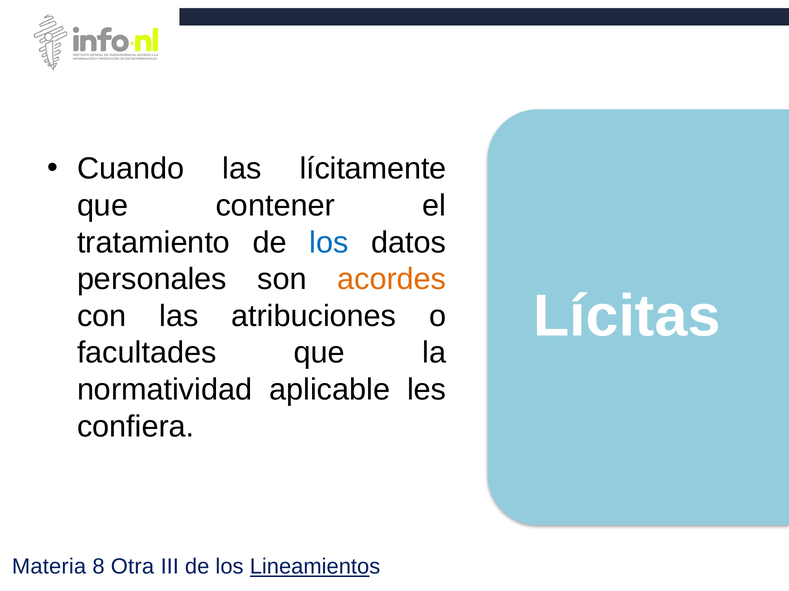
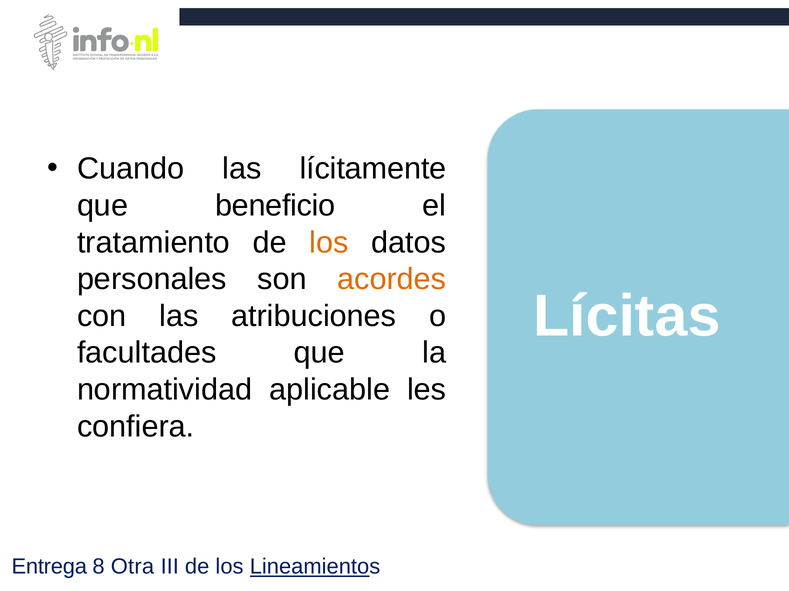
contener: contener -> beneficio
los at (329, 243) colour: blue -> orange
Materia: Materia -> Entrega
